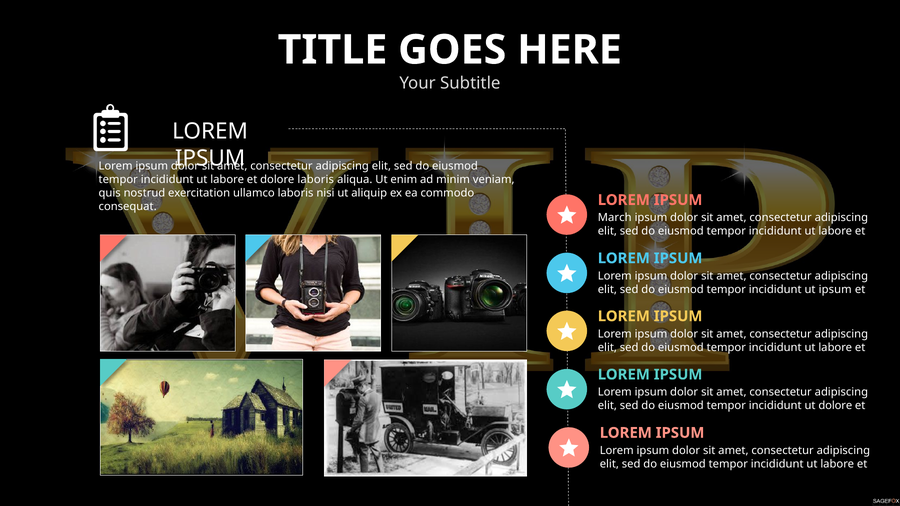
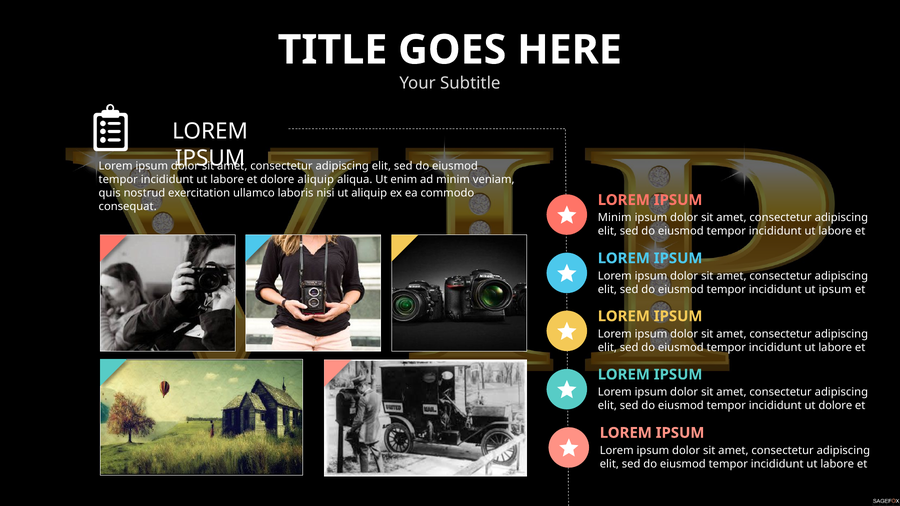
dolore laboris: laboris -> aliquip
March at (615, 218): March -> Minim
